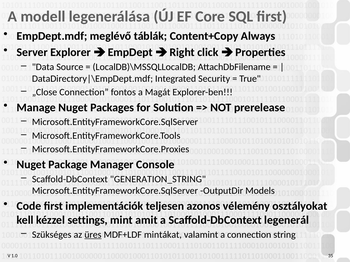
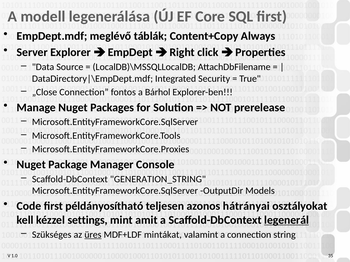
Magát: Magát -> Bárhol
implementációk: implementációk -> példányosítható
vélemény: vélemény -> hátrányai
legenerál underline: none -> present
